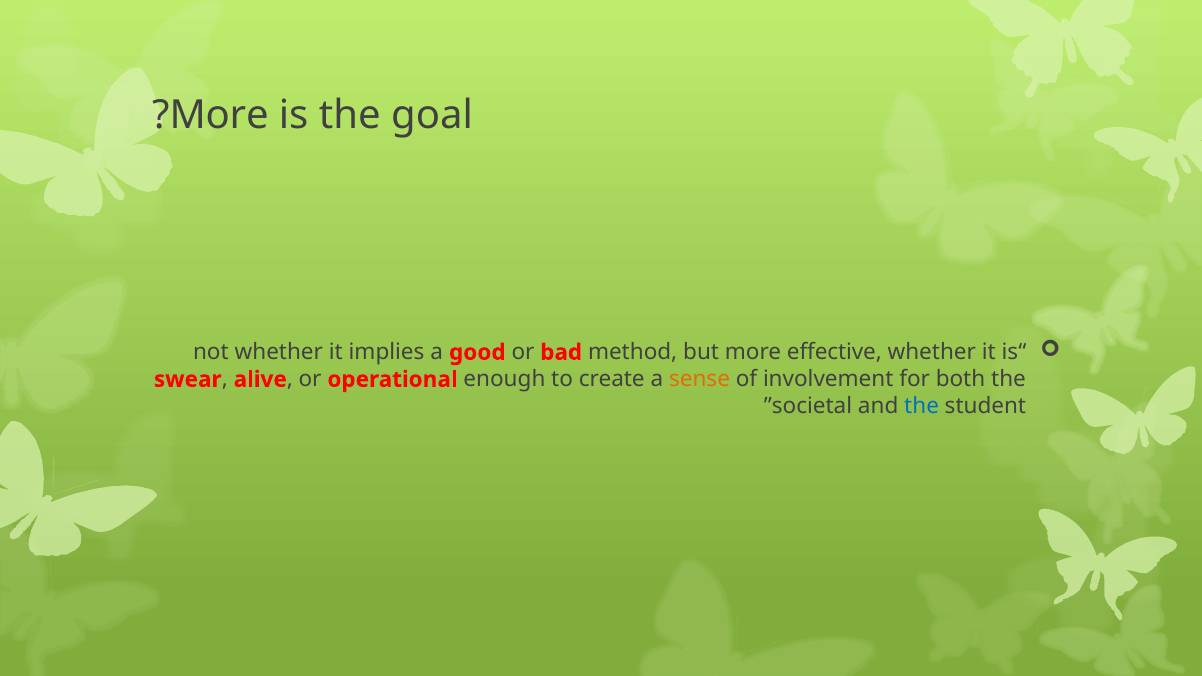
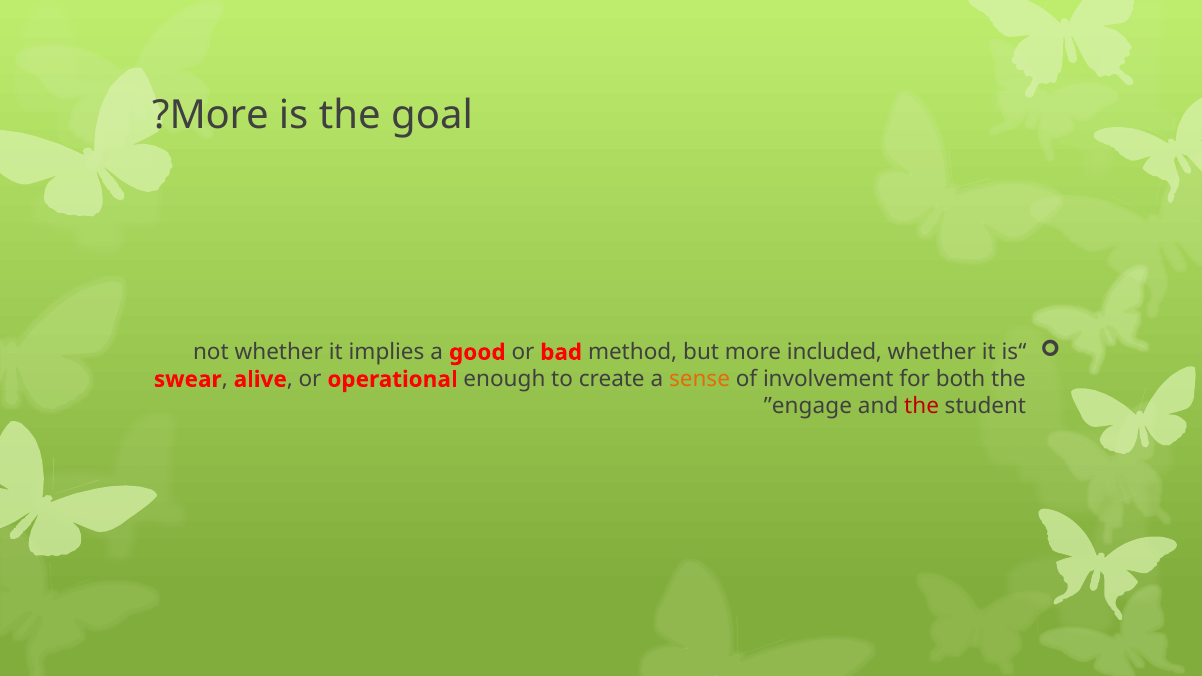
effective: effective -> included
societal: societal -> engage
the at (922, 406) colour: blue -> red
